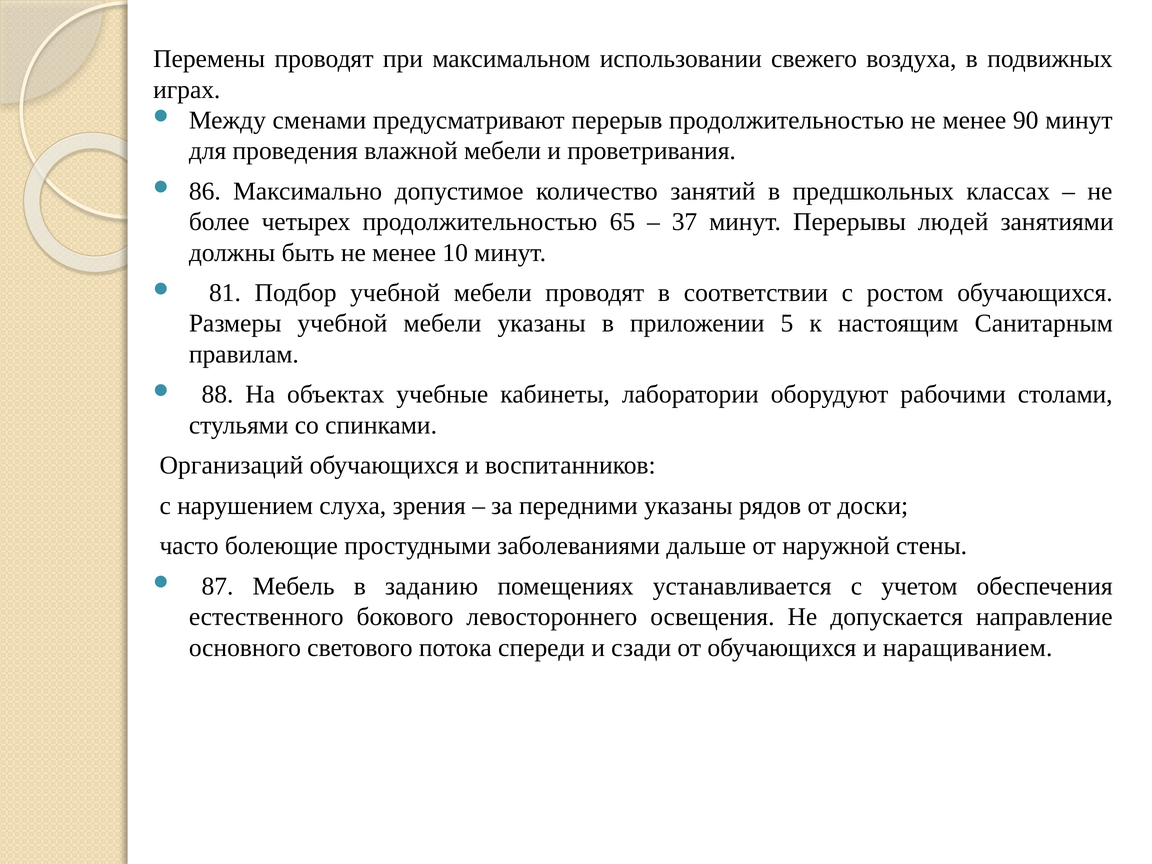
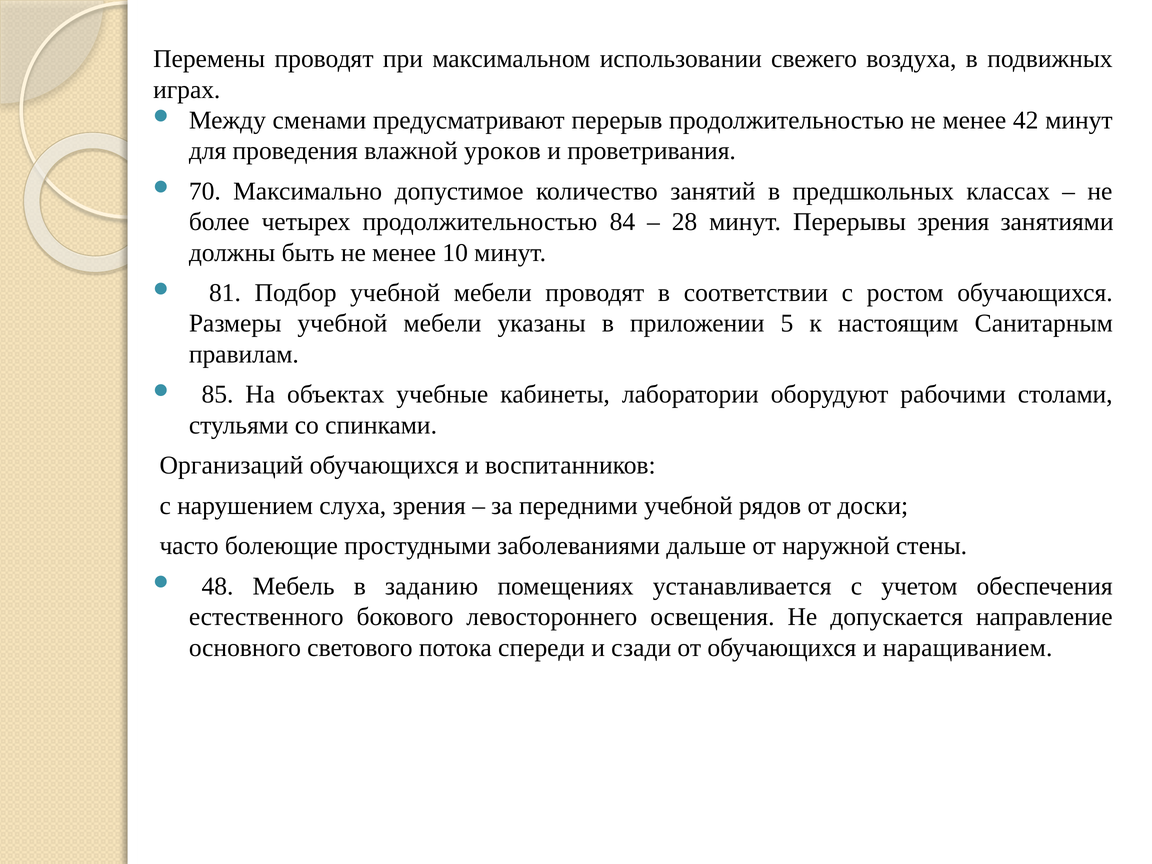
90: 90 -> 42
влажной мебели: мебели -> уроков
86: 86 -> 70
65: 65 -> 84
37: 37 -> 28
Перерывы людей: людей -> зрения
88: 88 -> 85
передними указаны: указаны -> учебной
87: 87 -> 48
